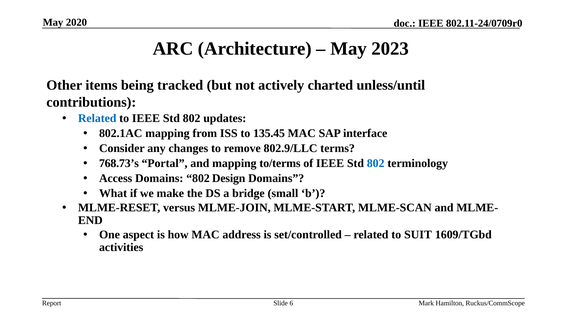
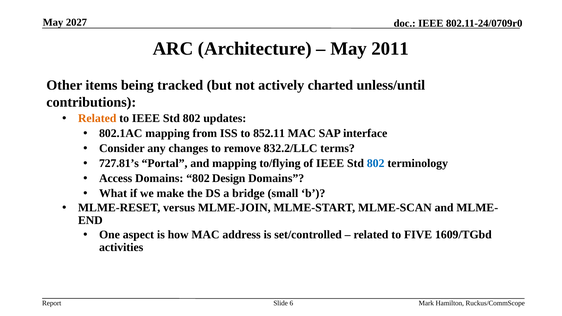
2020: 2020 -> 2027
2023: 2023 -> 2011
Related at (97, 119) colour: blue -> orange
135.45: 135.45 -> 852.11
802.9/LLC: 802.9/LLC -> 832.2/LLC
768.73’s: 768.73’s -> 727.81’s
to/terms: to/terms -> to/flying
SUIT: SUIT -> FIVE
